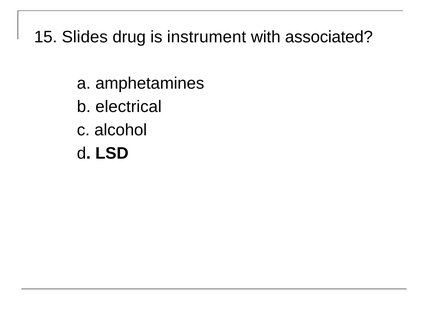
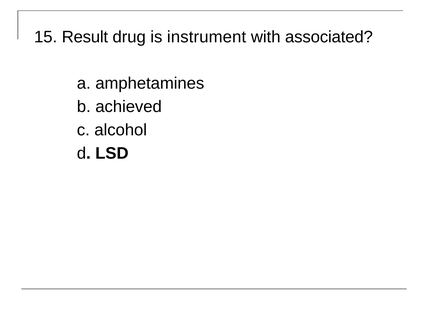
Slides: Slides -> Result
electrical: electrical -> achieved
